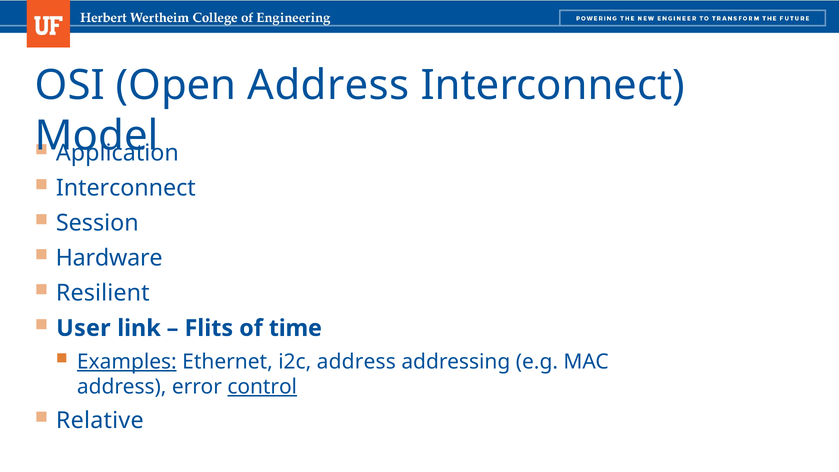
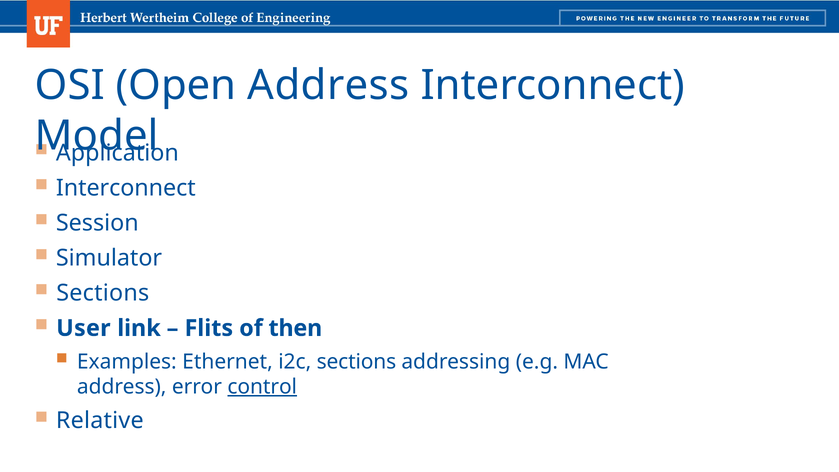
Hardware: Hardware -> Simulator
Resilient at (103, 293): Resilient -> Sections
time: time -> then
Examples underline: present -> none
i2c address: address -> sections
